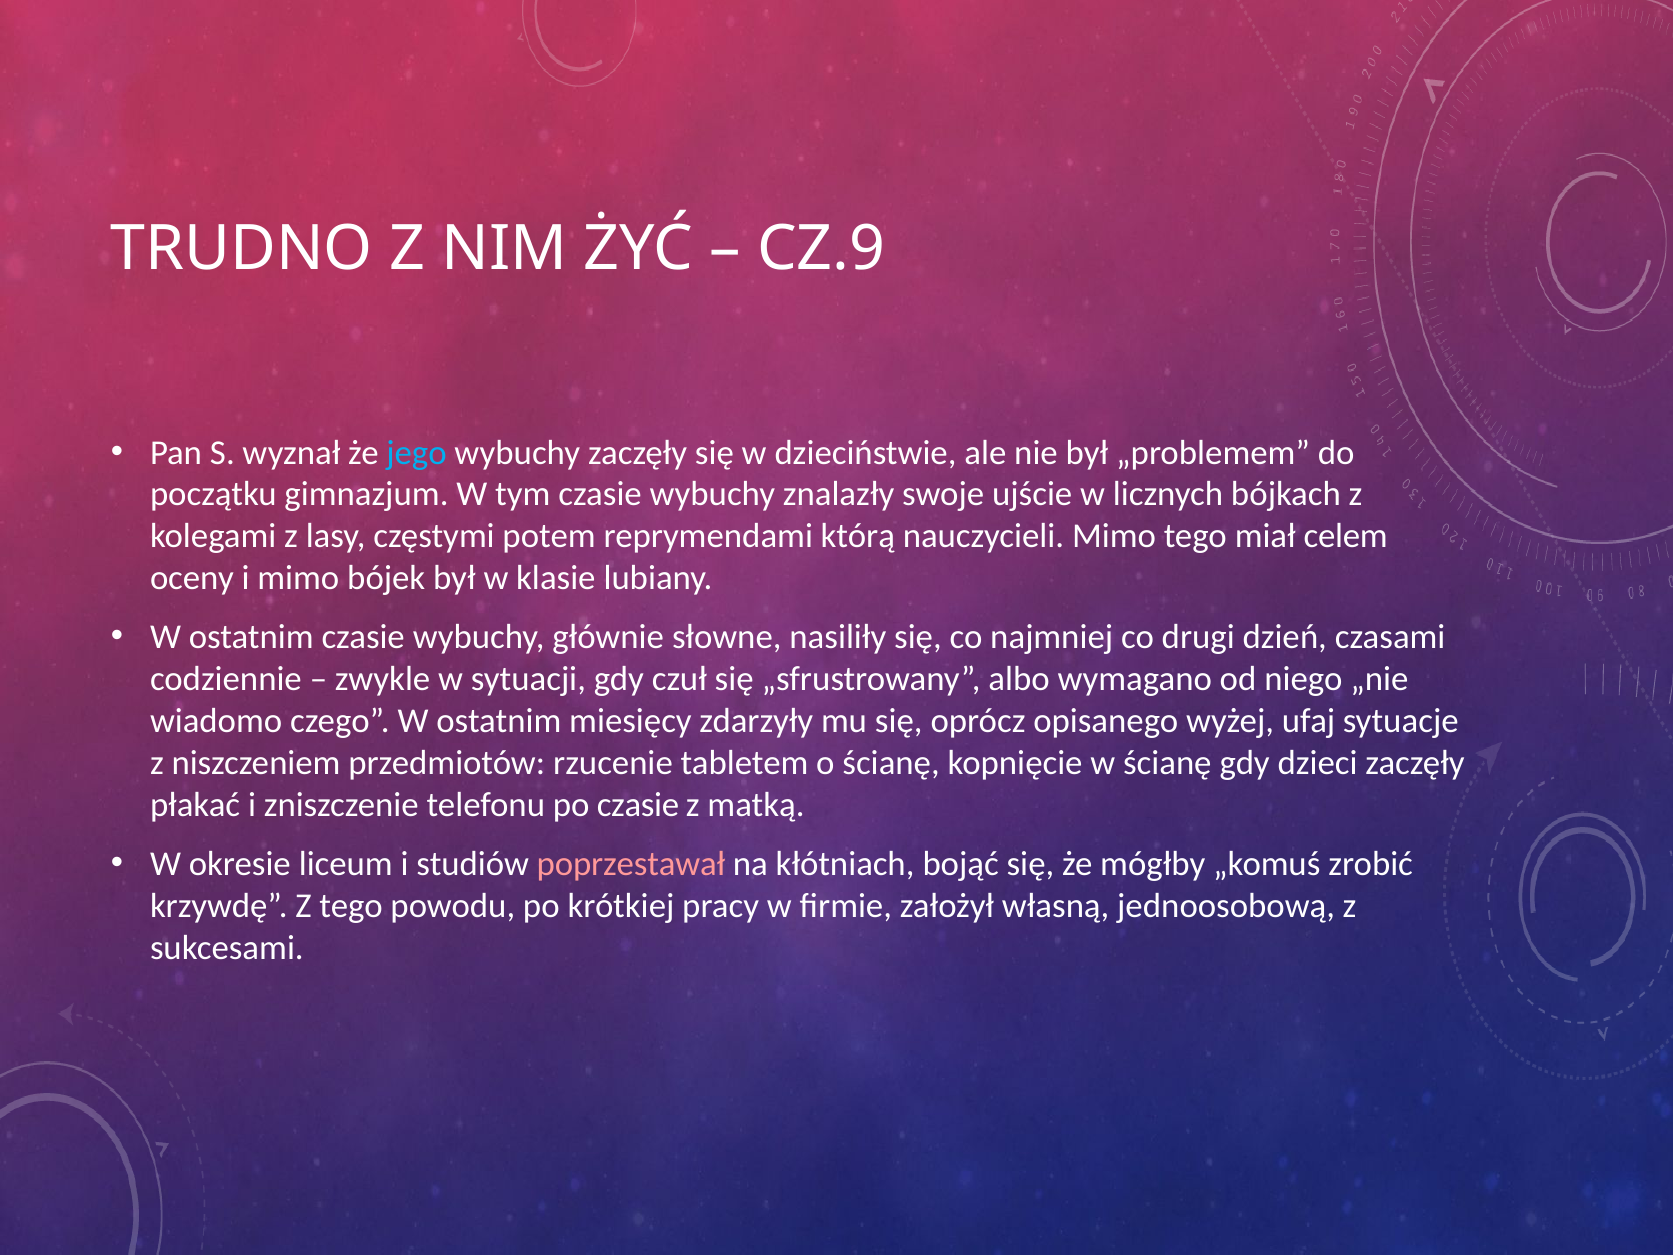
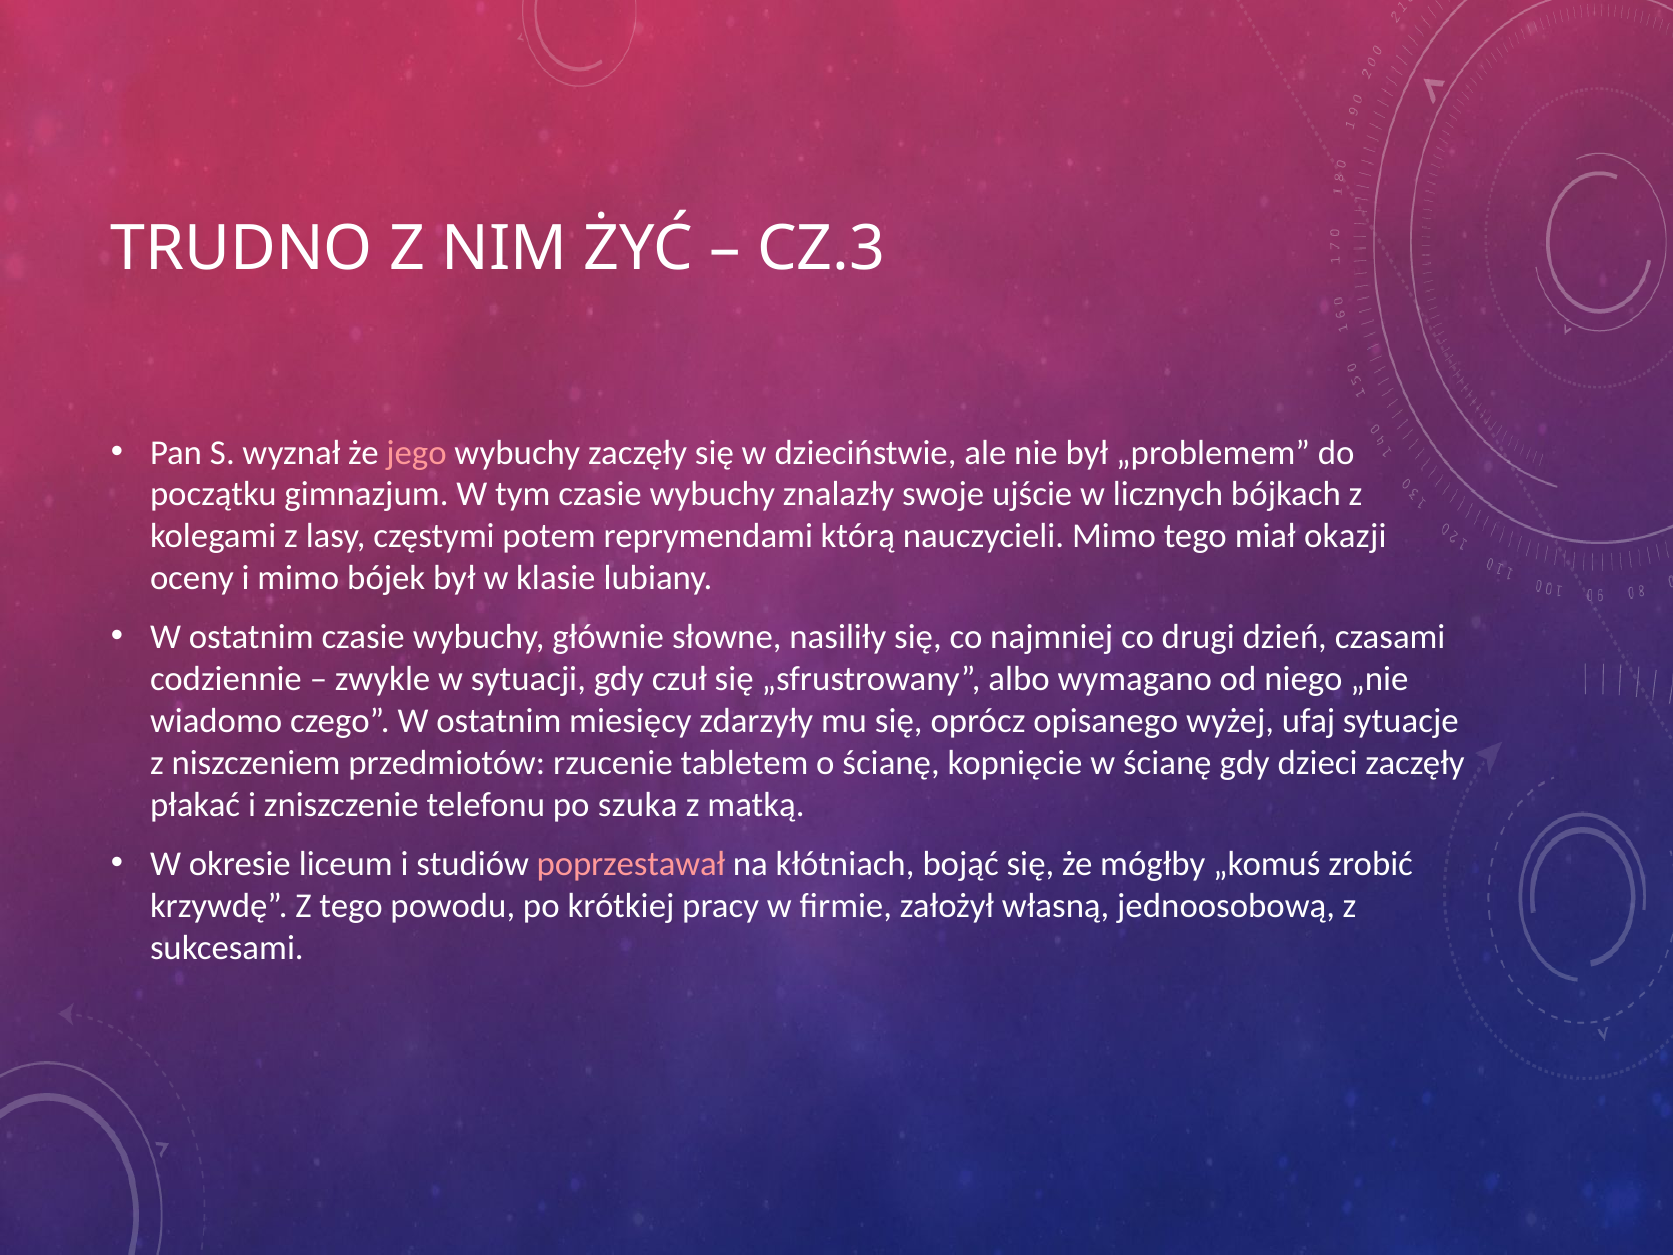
CZ.9: CZ.9 -> CZ.3
jego colour: light blue -> pink
celem: celem -> okazji
po czasie: czasie -> szuka
